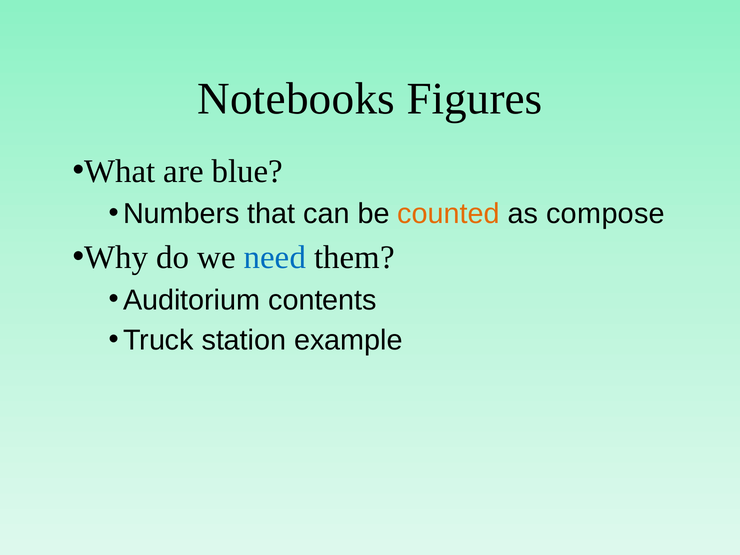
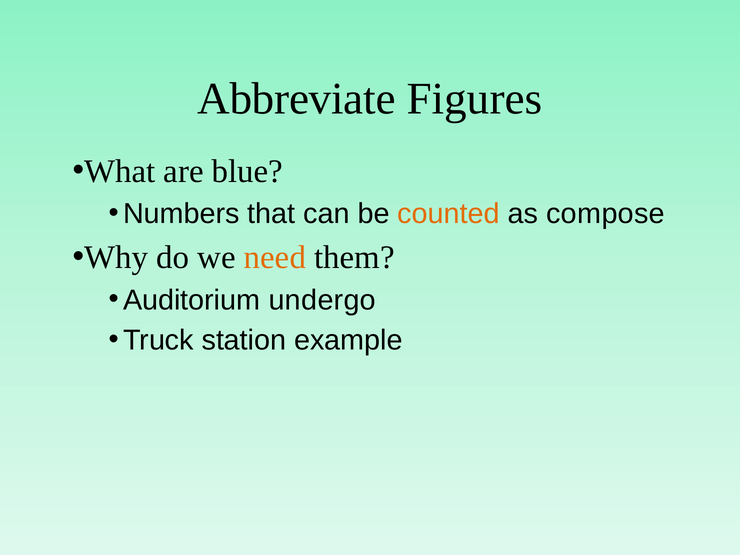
Notebooks: Notebooks -> Abbreviate
need colour: blue -> orange
contents: contents -> undergo
